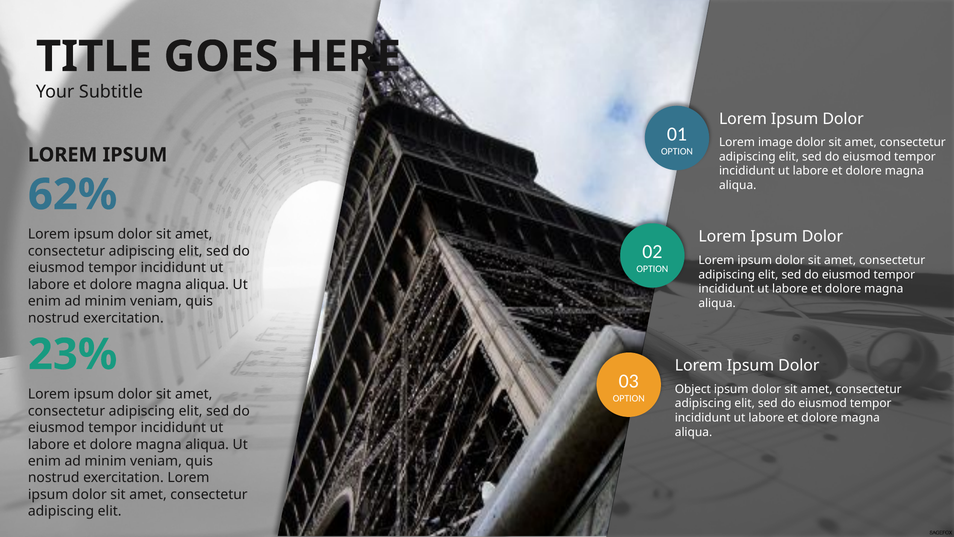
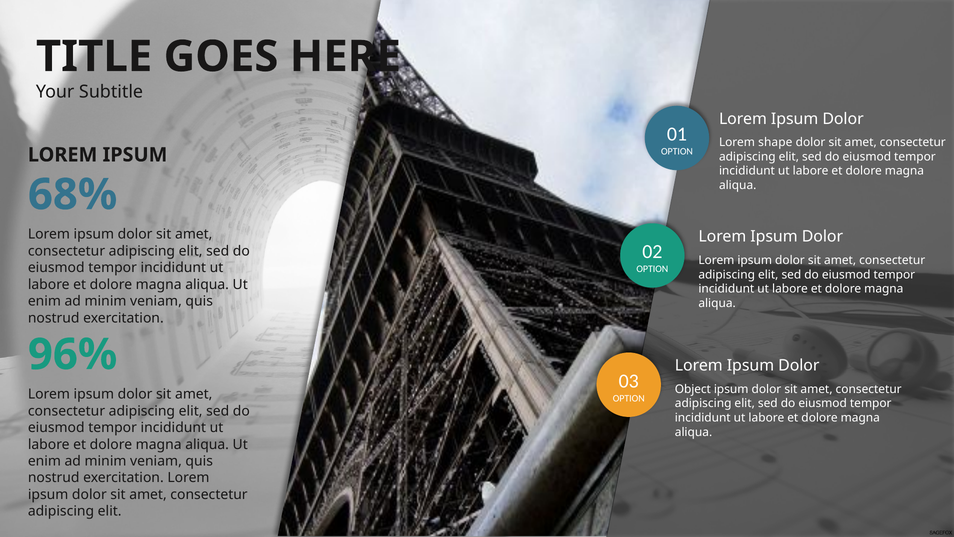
image: image -> shape
62%: 62% -> 68%
23%: 23% -> 96%
